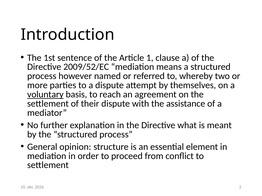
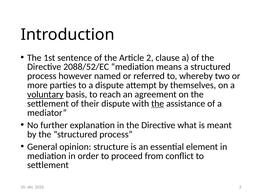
Article 1: 1 -> 2
2009/52/EC: 2009/52/EC -> 2088/52/EC
the at (158, 104) underline: none -> present
